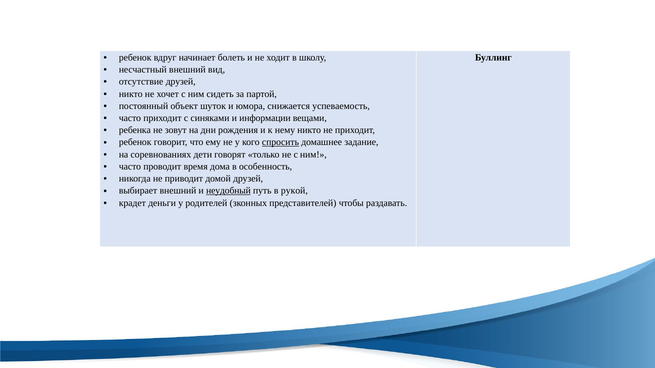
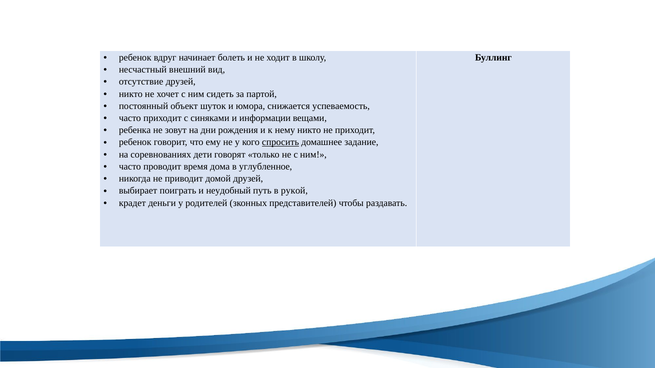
особенность: особенность -> углубленное
выбирает внешний: внешний -> поиграть
неудобный underline: present -> none
